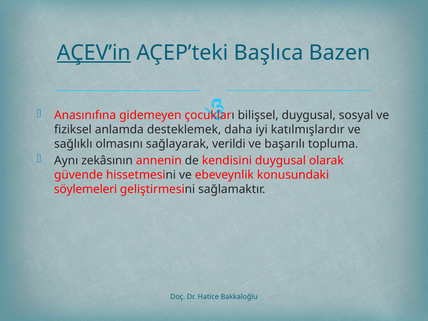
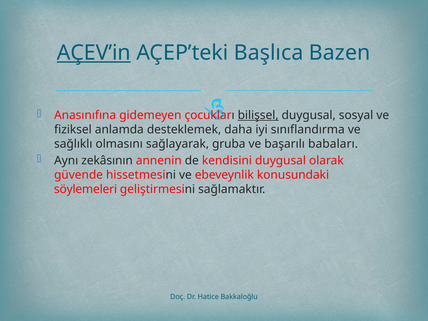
bilişsel underline: none -> present
katılmışlardır: katılmışlardır -> sınıflandırma
verildi: verildi -> gruba
topluma: topluma -> babaları
